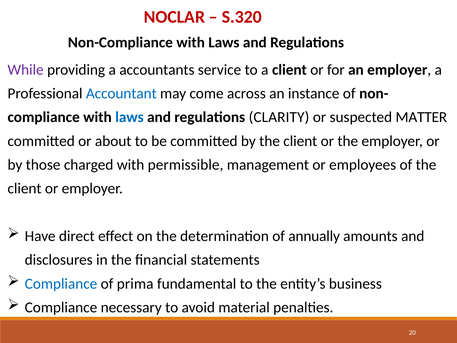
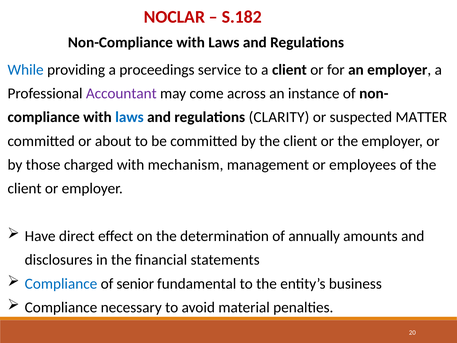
S.320: S.320 -> S.182
While colour: purple -> blue
accountants: accountants -> proceedings
Accountant colour: blue -> purple
permissible: permissible -> mechanism
prima: prima -> senior
